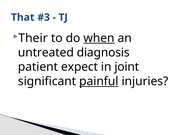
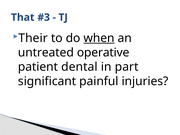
diagnosis: diagnosis -> operative
expect: expect -> dental
joint: joint -> part
painful underline: present -> none
